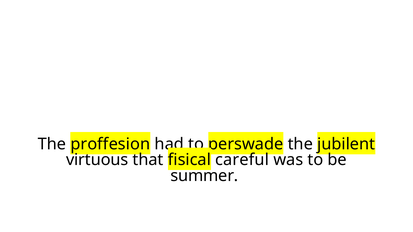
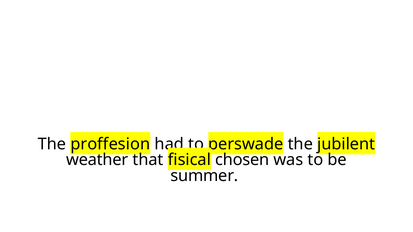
virtuous: virtuous -> weather
careful: careful -> chosen
